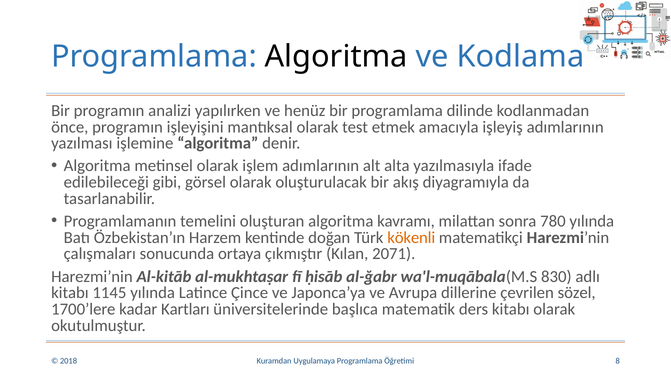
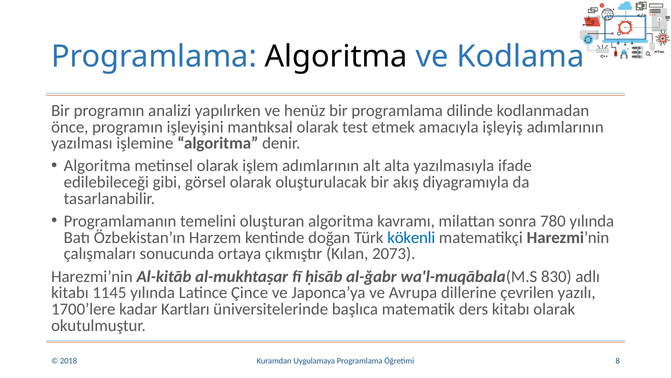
kökenli colour: orange -> blue
2071: 2071 -> 2073
sözel: sözel -> yazılı
